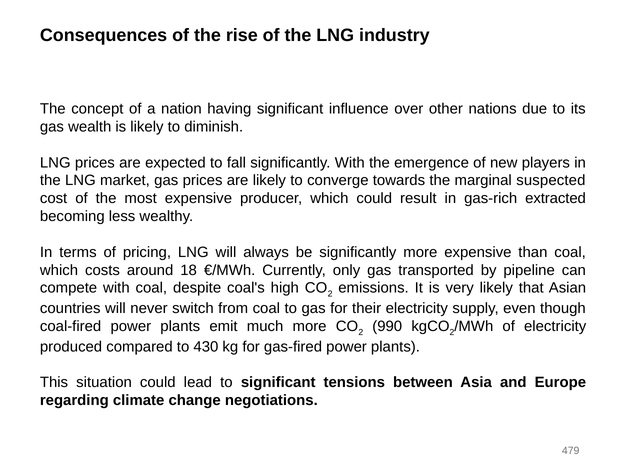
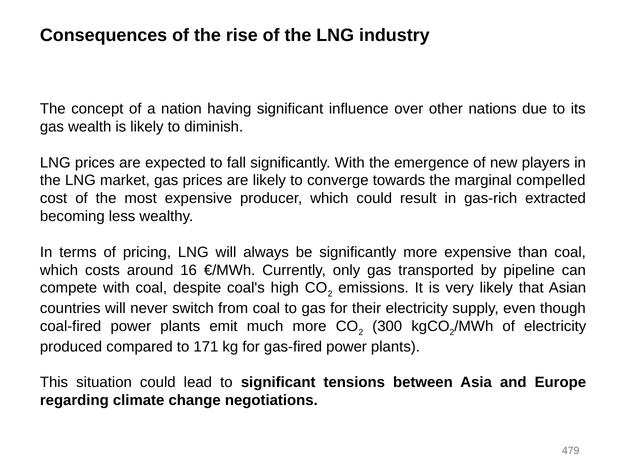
suspected: suspected -> compelled
18: 18 -> 16
990: 990 -> 300
430: 430 -> 171
